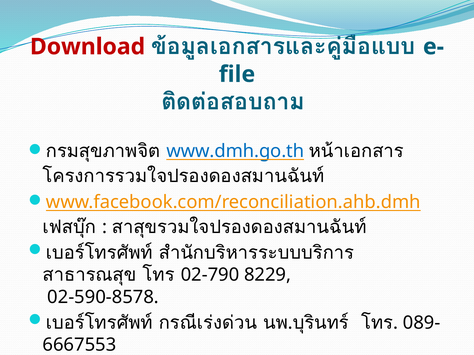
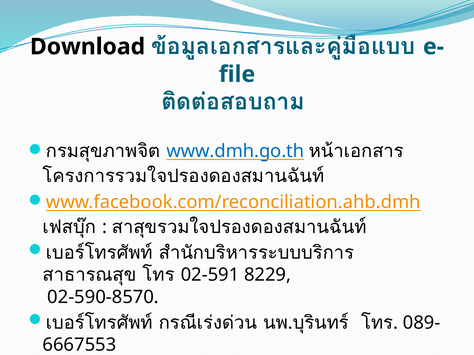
Download colour: red -> black
02-790: 02-790 -> 02-591
02-590-8578: 02-590-8578 -> 02-590-8570
